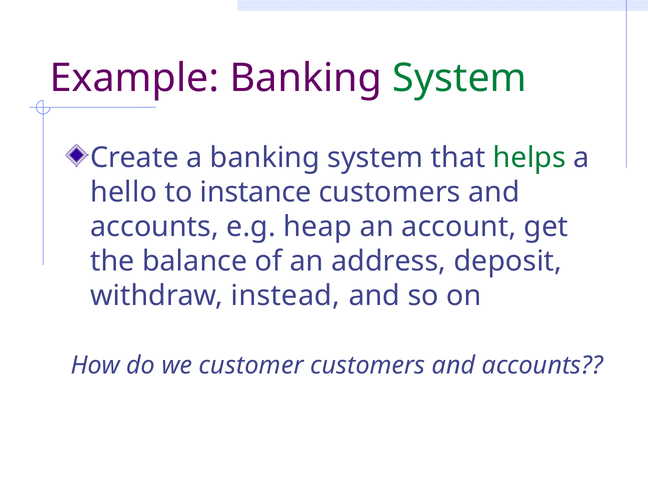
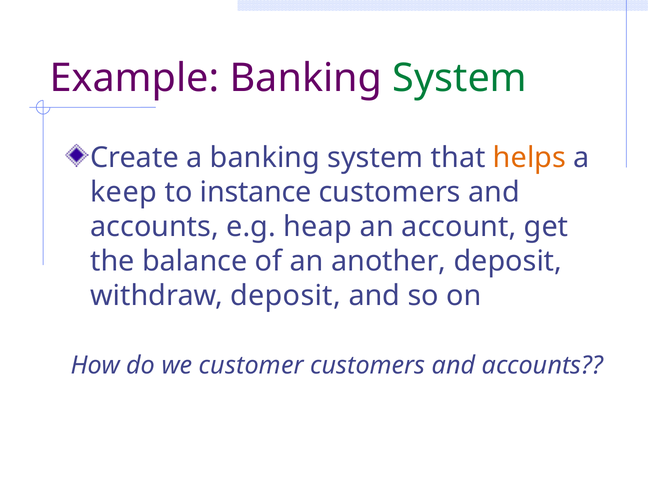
helps colour: green -> orange
hello: hello -> keep
address: address -> another
withdraw instead: instead -> deposit
